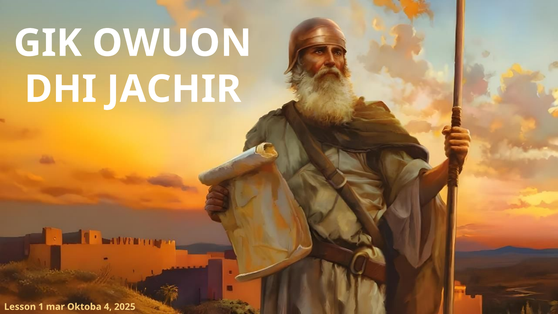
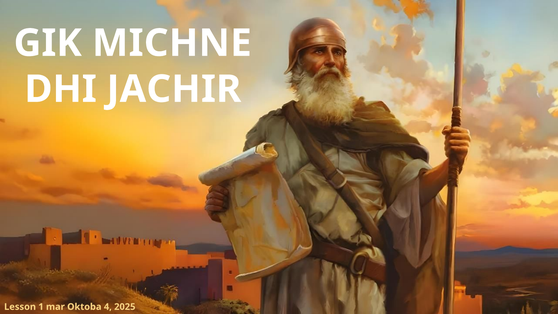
OWUON: OWUON -> MICHNE
